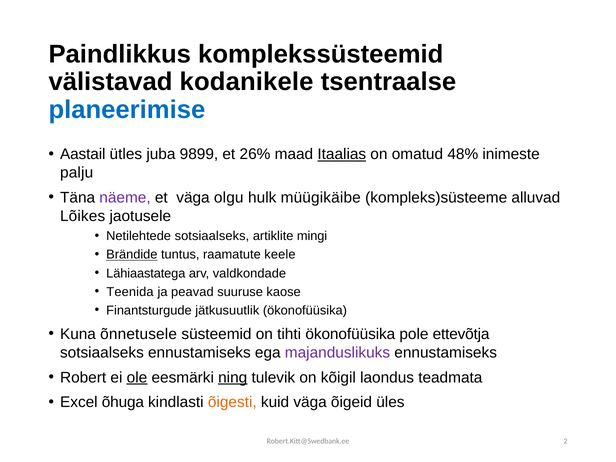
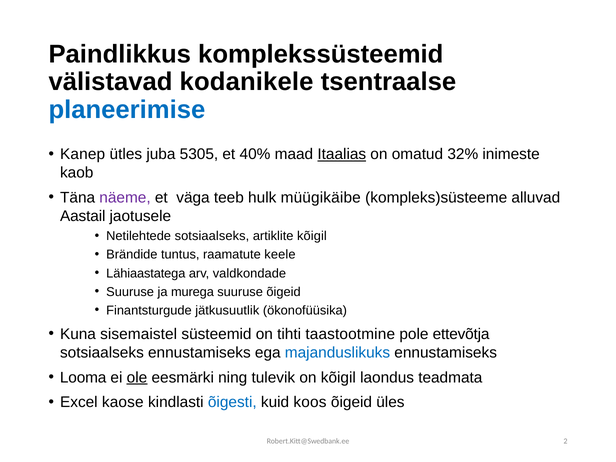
Aastail: Aastail -> Kanep
9899: 9899 -> 5305
26%: 26% -> 40%
48%: 48% -> 32%
palju: palju -> kaob
olgu: olgu -> teeb
Lõikes: Lõikes -> Aastail
artiklite mingi: mingi -> kõigil
Brändide underline: present -> none
Teenida at (130, 292): Teenida -> Suuruse
peavad: peavad -> murega
suuruse kaose: kaose -> õigeid
õnnetusele: õnnetusele -> sisemaistel
tihti ökonofüüsika: ökonofüüsika -> taastootmine
majanduslikuks colour: purple -> blue
Robert: Robert -> Looma
ning underline: present -> none
õhuga: õhuga -> kaose
õigesti colour: orange -> blue
kuid väga: väga -> koos
